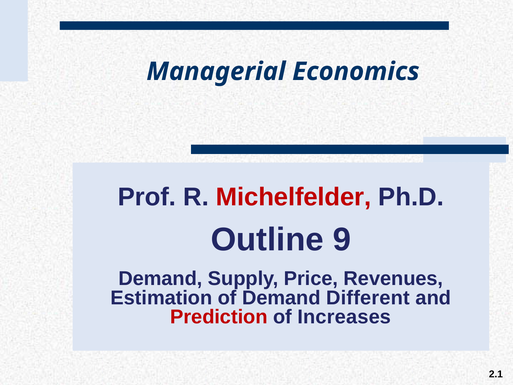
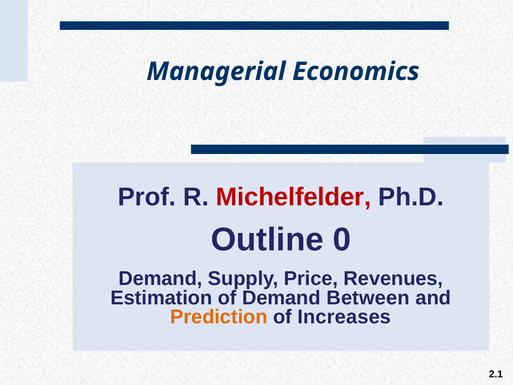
9: 9 -> 0
Different: Different -> Between
Prediction colour: red -> orange
